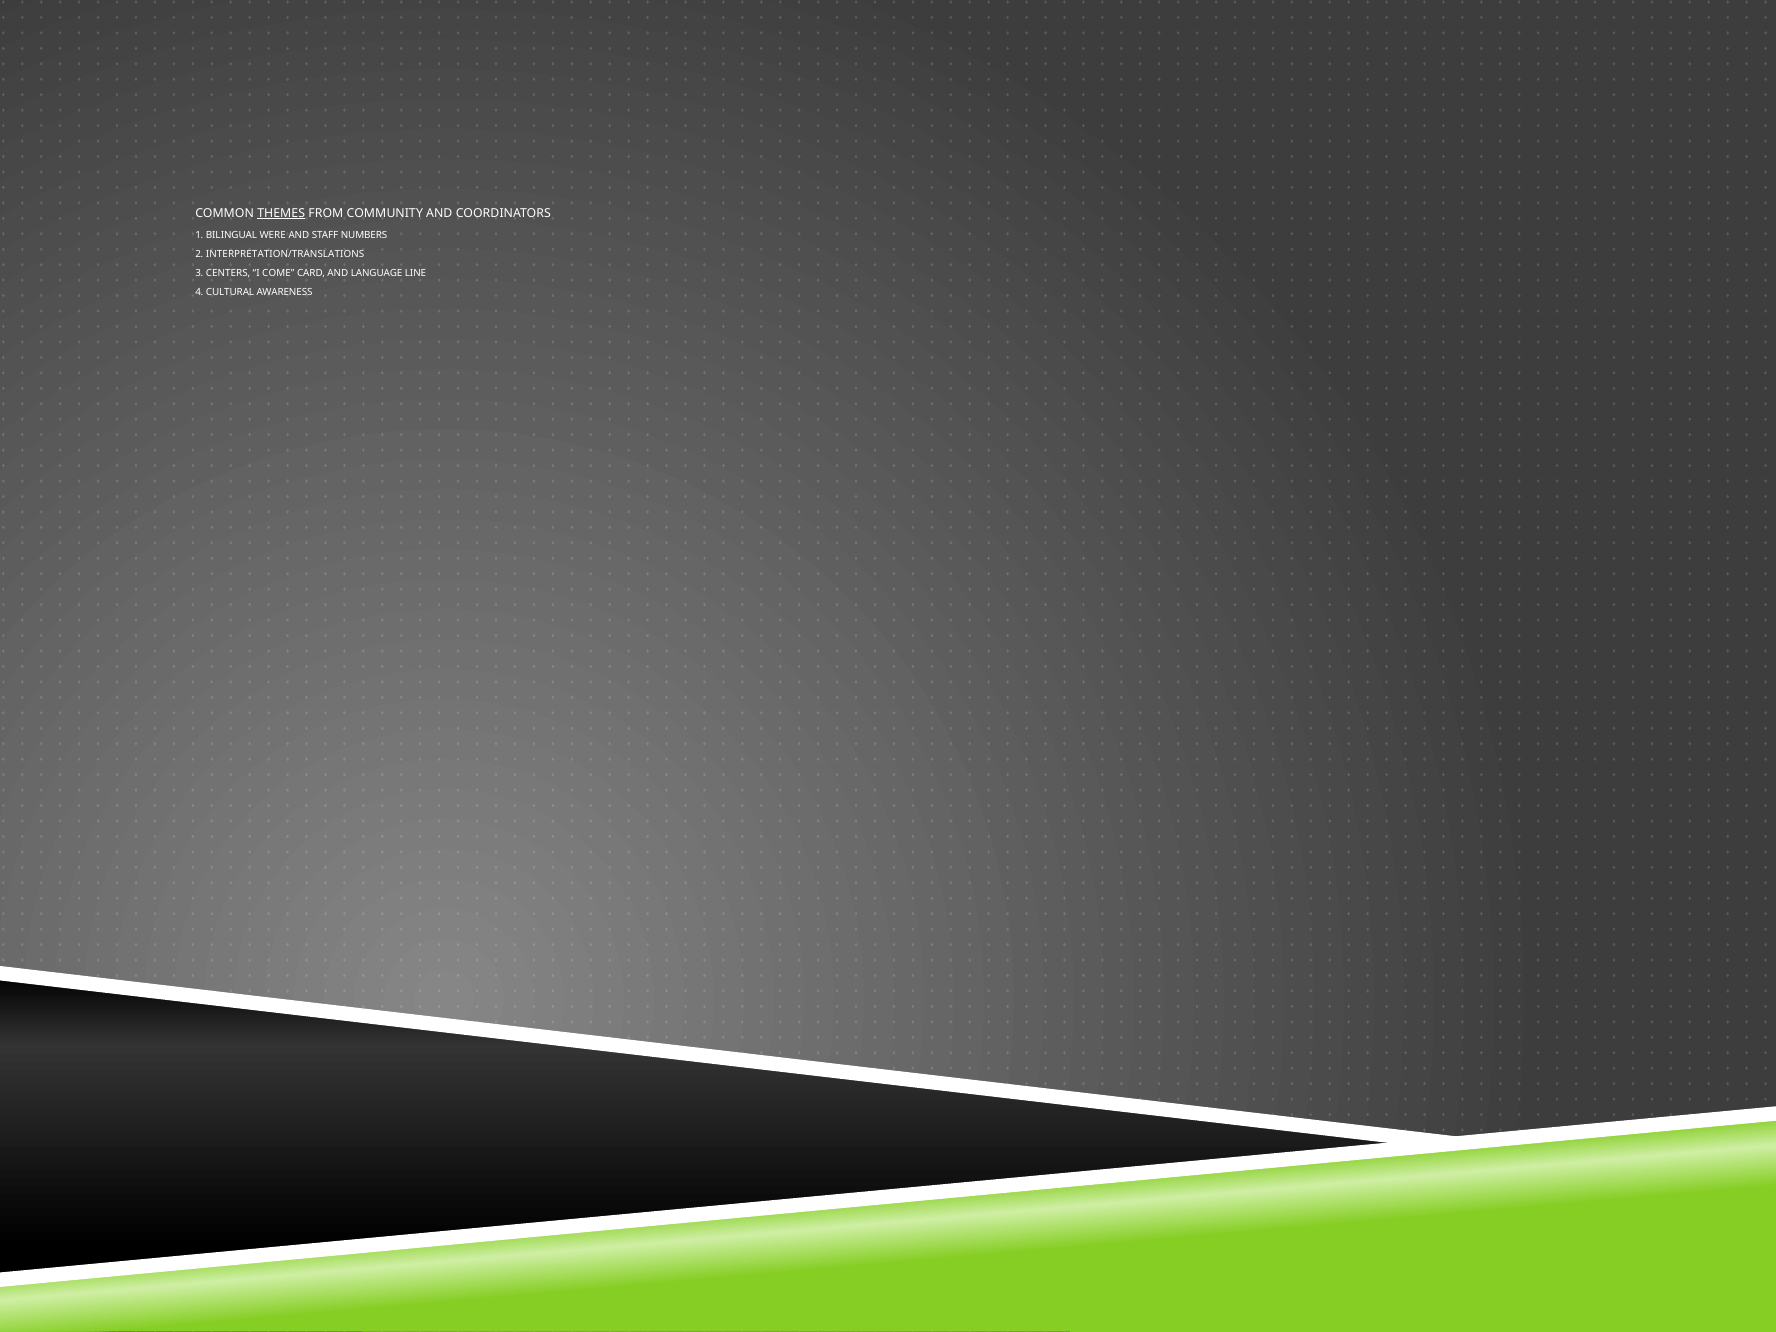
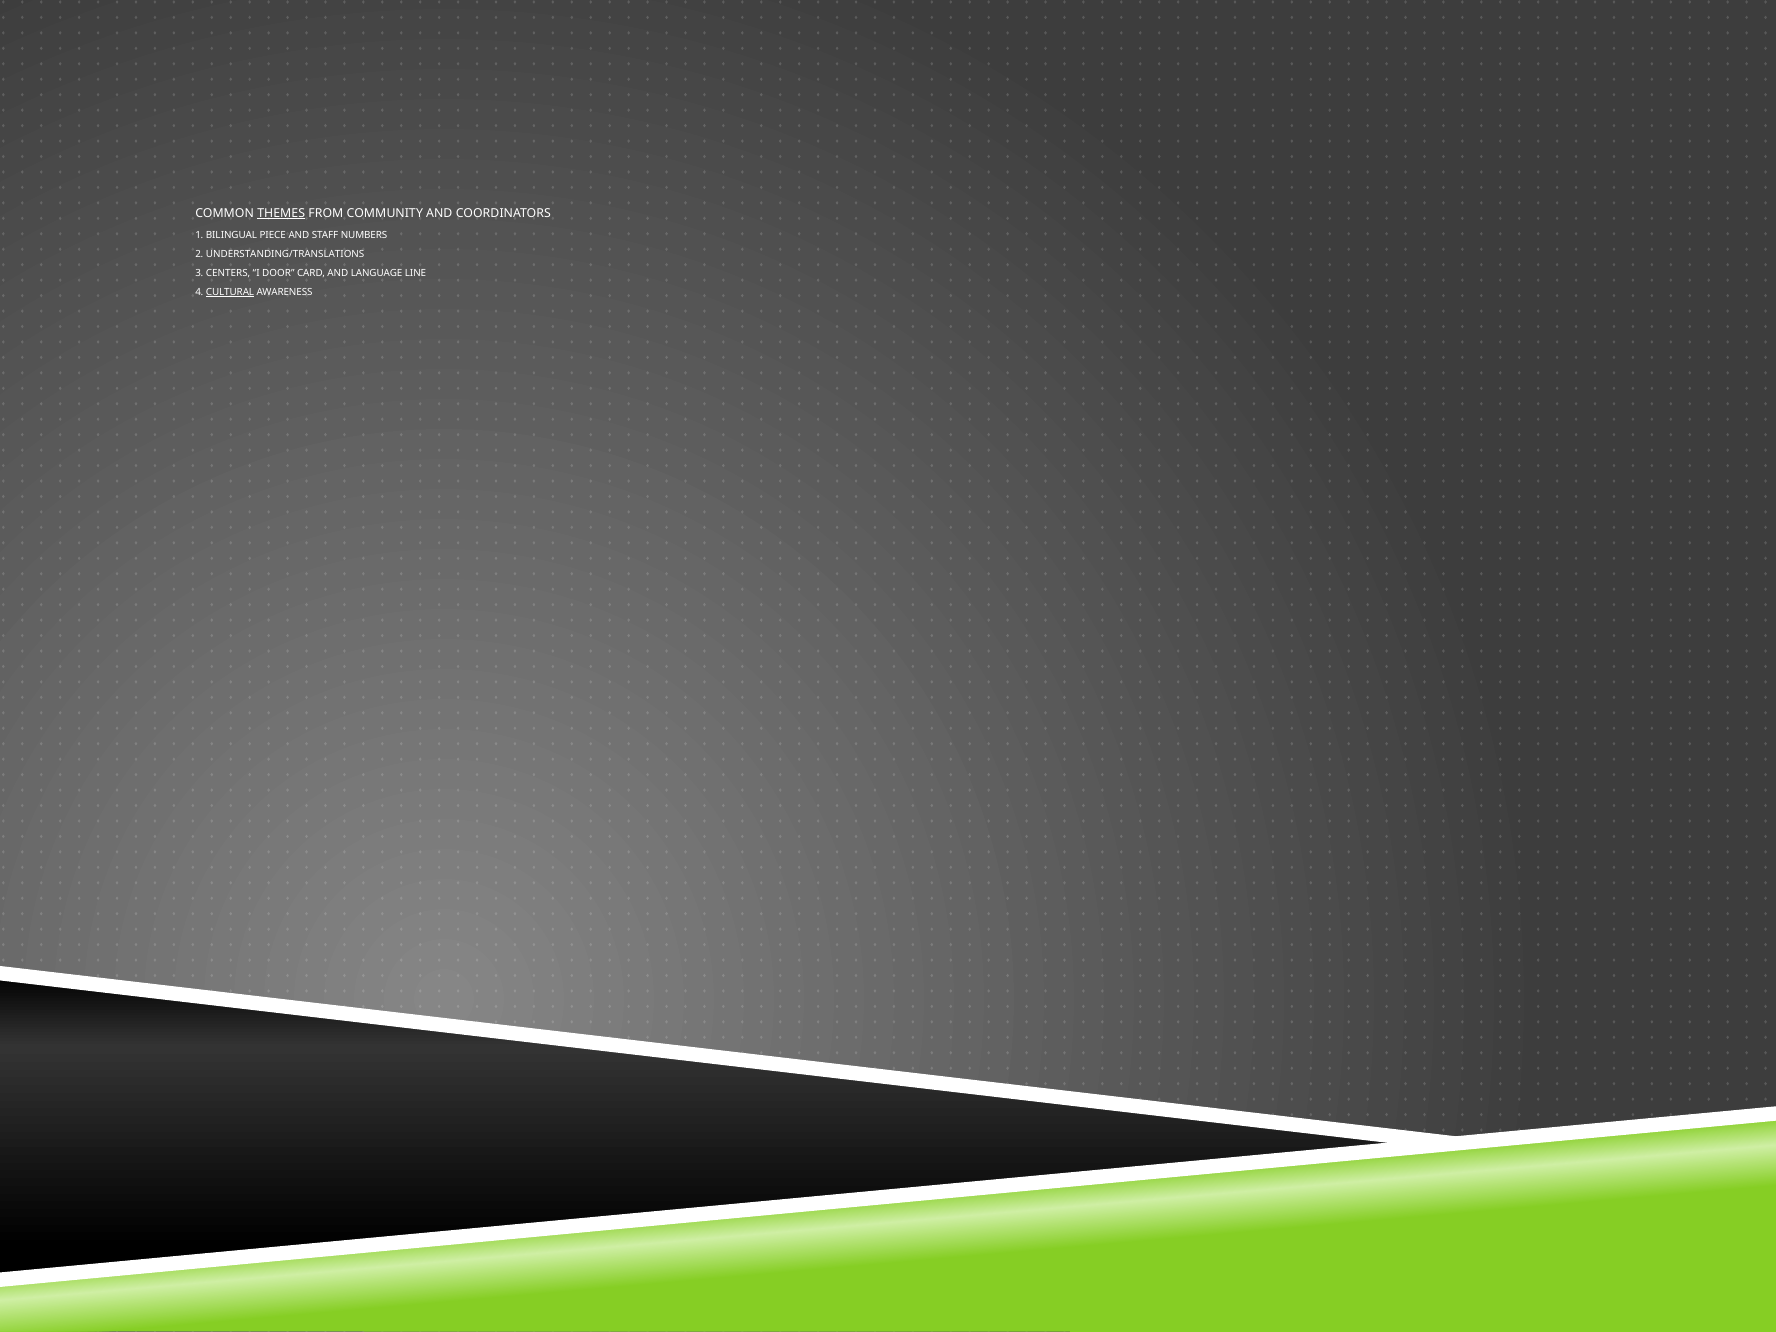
WERE: WERE -> PIECE
INTERPRETATION/TRANSLATIONS: INTERPRETATION/TRANSLATIONS -> UNDERSTANDING/TRANSLATIONS
COME: COME -> DOOR
CULTURAL underline: none -> present
